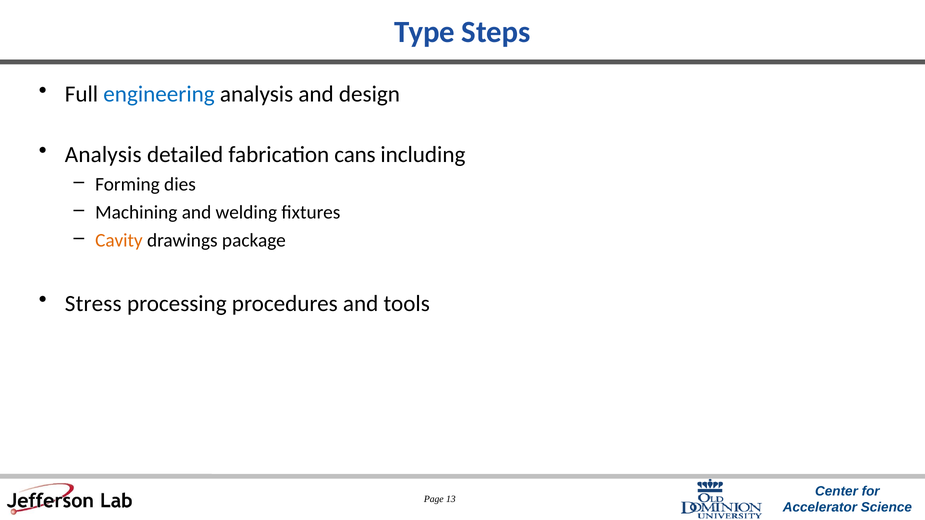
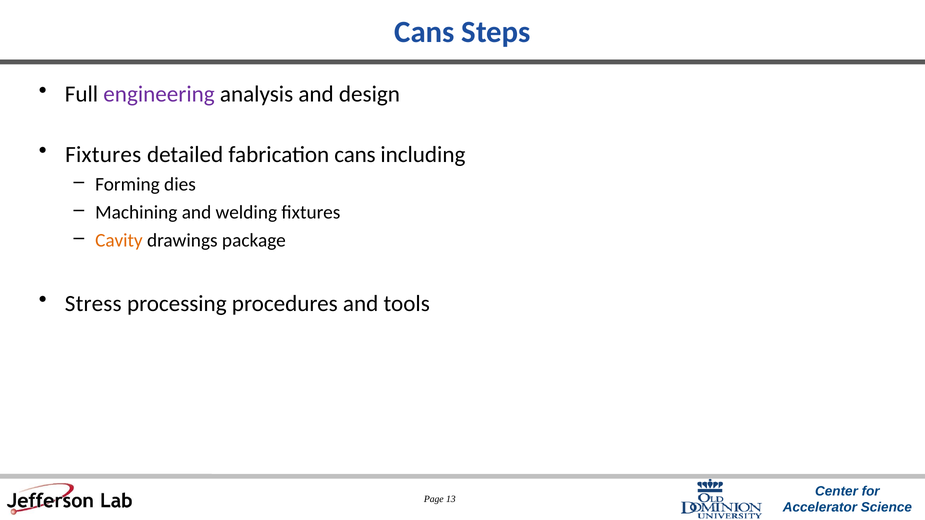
Type at (425, 32): Type -> Cans
engineering colour: blue -> purple
Analysis at (103, 155): Analysis -> Fixtures
